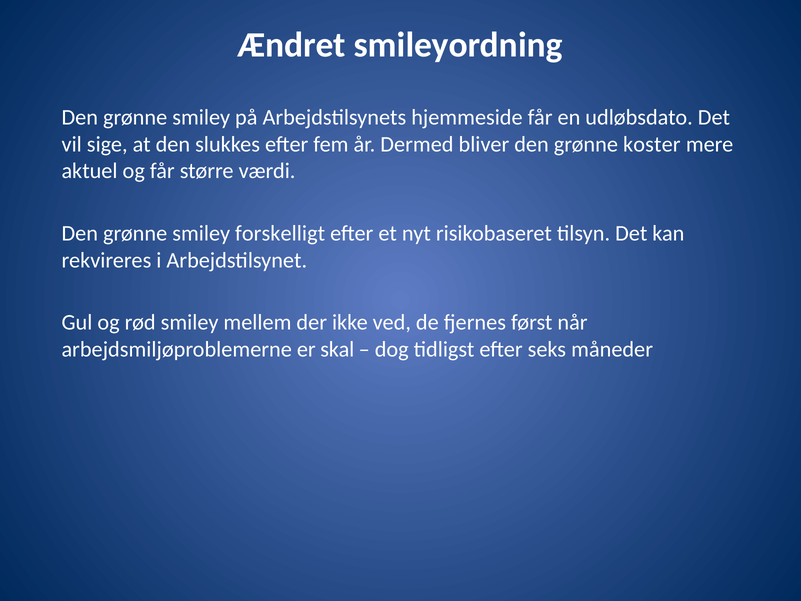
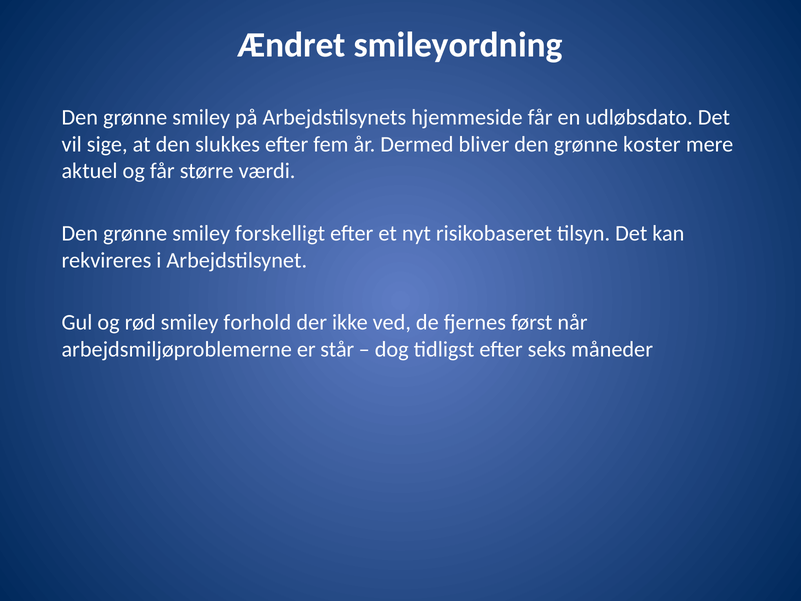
mellem: mellem -> forhold
skal: skal -> står
